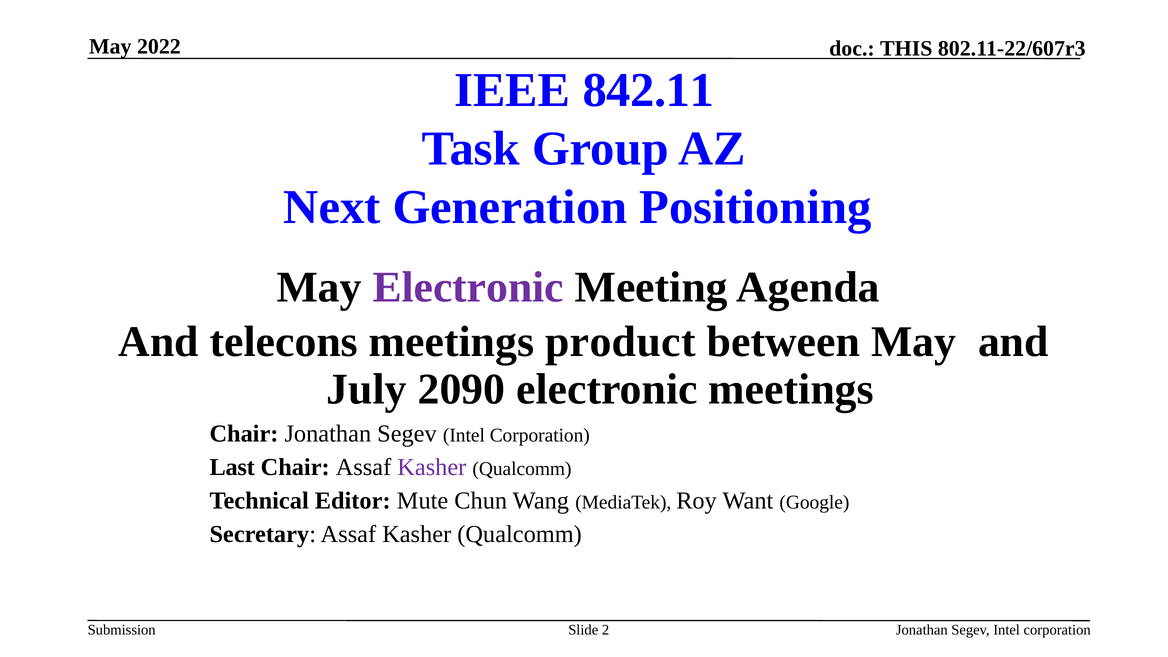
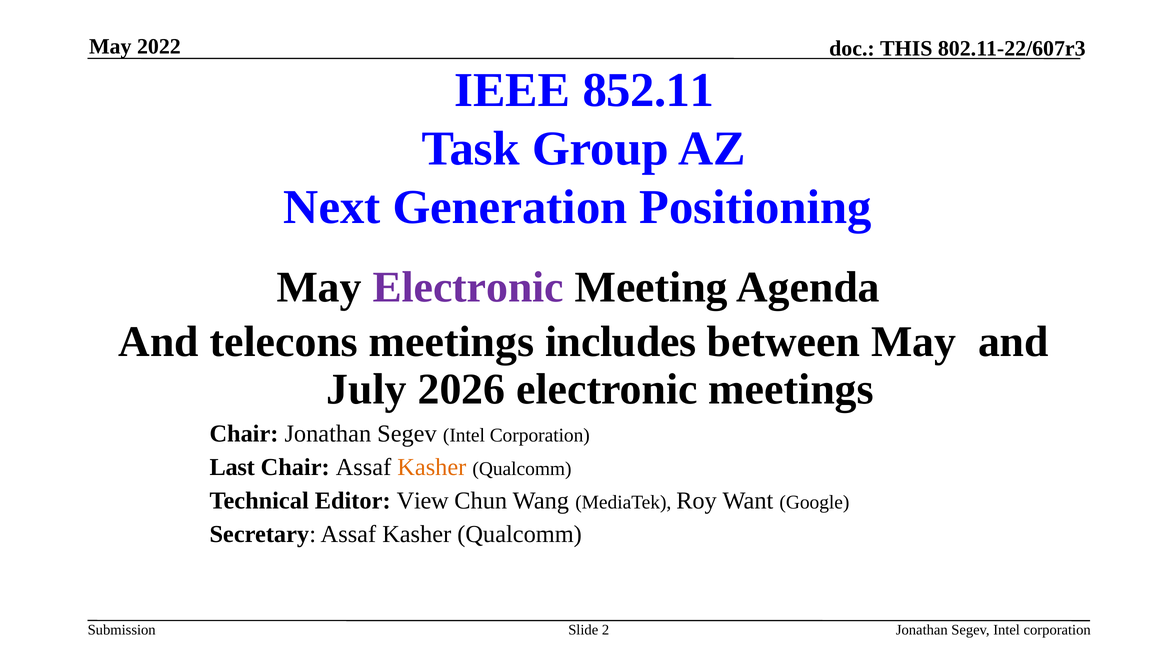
842.11: 842.11 -> 852.11
product: product -> includes
2090: 2090 -> 2026
Kasher at (432, 467) colour: purple -> orange
Mute: Mute -> View
